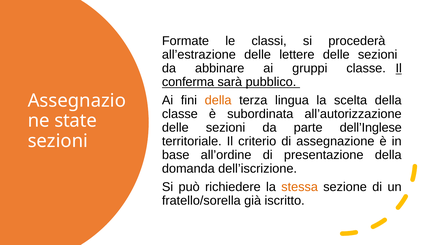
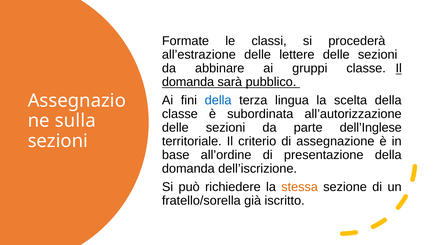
conferma at (188, 82): conferma -> domanda
della at (218, 100) colour: orange -> blue
state: state -> sulla
